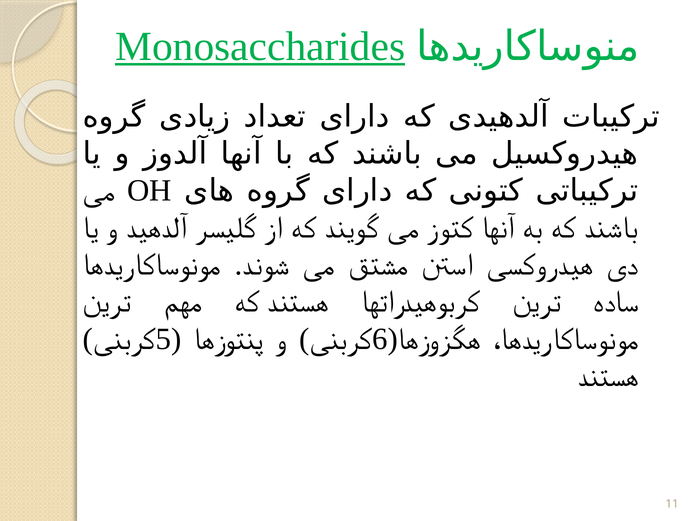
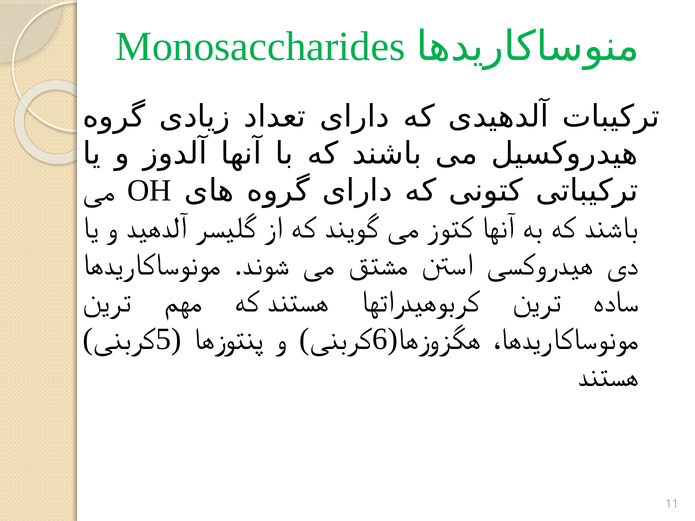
Monosaccharides underline: present -> none
